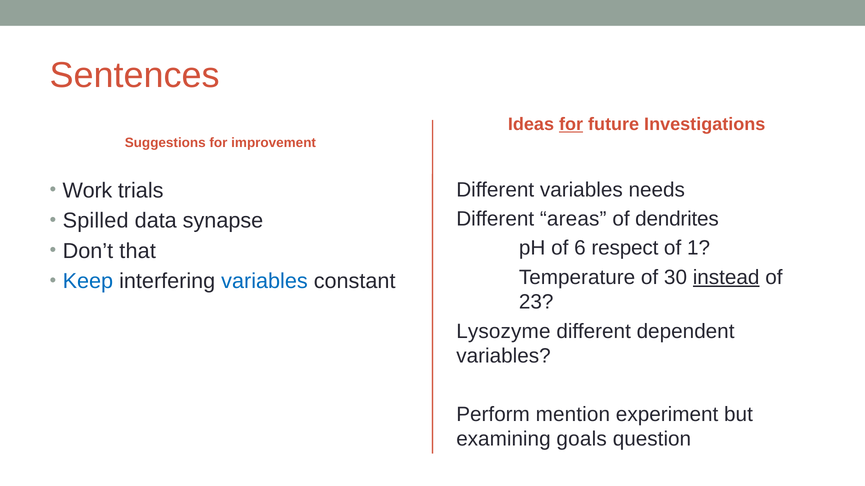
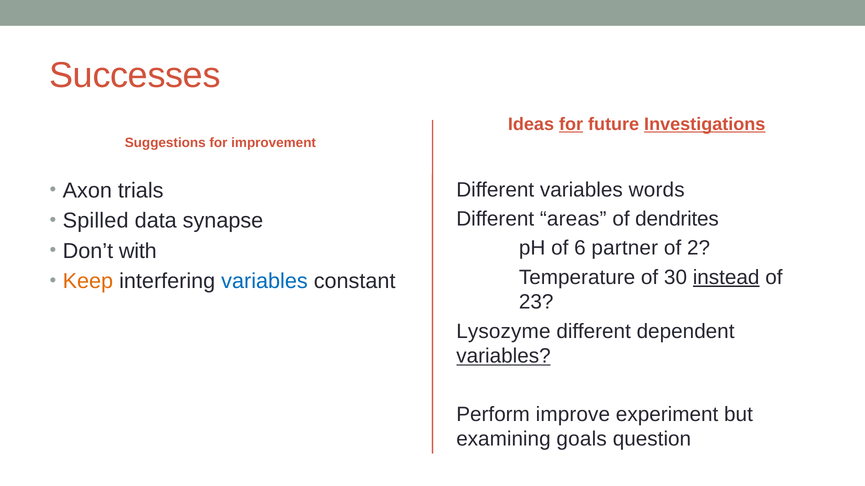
Sentences: Sentences -> Successes
Investigations underline: none -> present
needs: needs -> words
Work: Work -> Axon
respect: respect -> partner
1: 1 -> 2
that: that -> with
Keep colour: blue -> orange
variables at (503, 356) underline: none -> present
mention: mention -> improve
